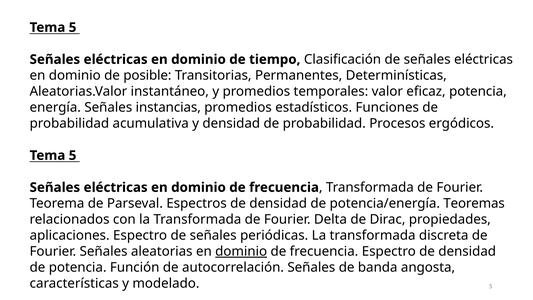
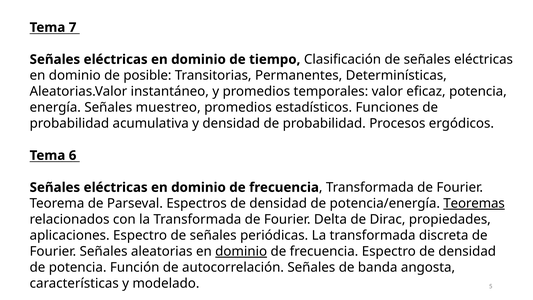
5 at (73, 27): 5 -> 7
instancias: instancias -> muestreo
5 at (73, 155): 5 -> 6
Teoremas underline: none -> present
